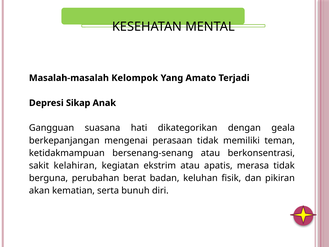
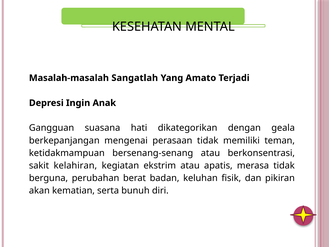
Kelompok: Kelompok -> Sangatlah
Sikap: Sikap -> Ingin
